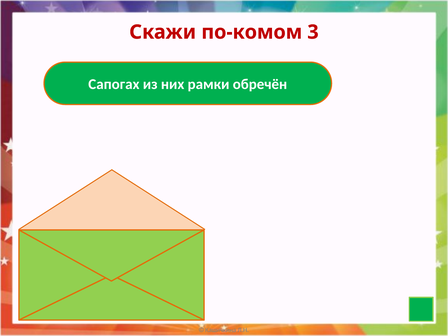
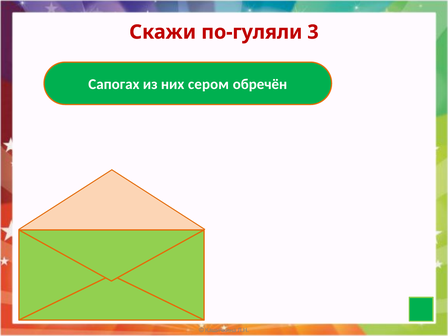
по-комом: по-комом -> по-гуляли
рамки: рамки -> сером
